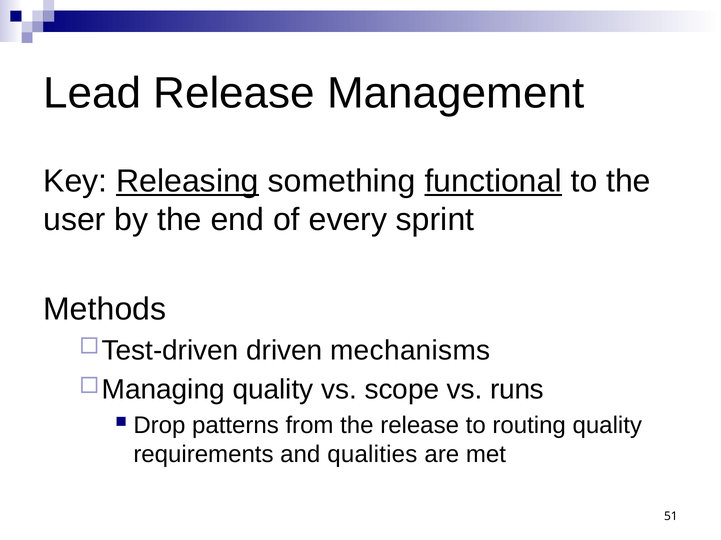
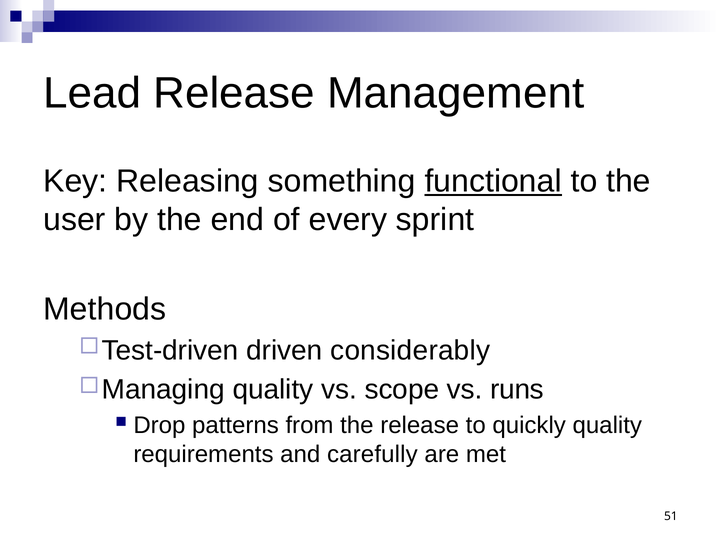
Releasing underline: present -> none
mechanisms: mechanisms -> considerably
routing: routing -> quickly
qualities: qualities -> carefully
